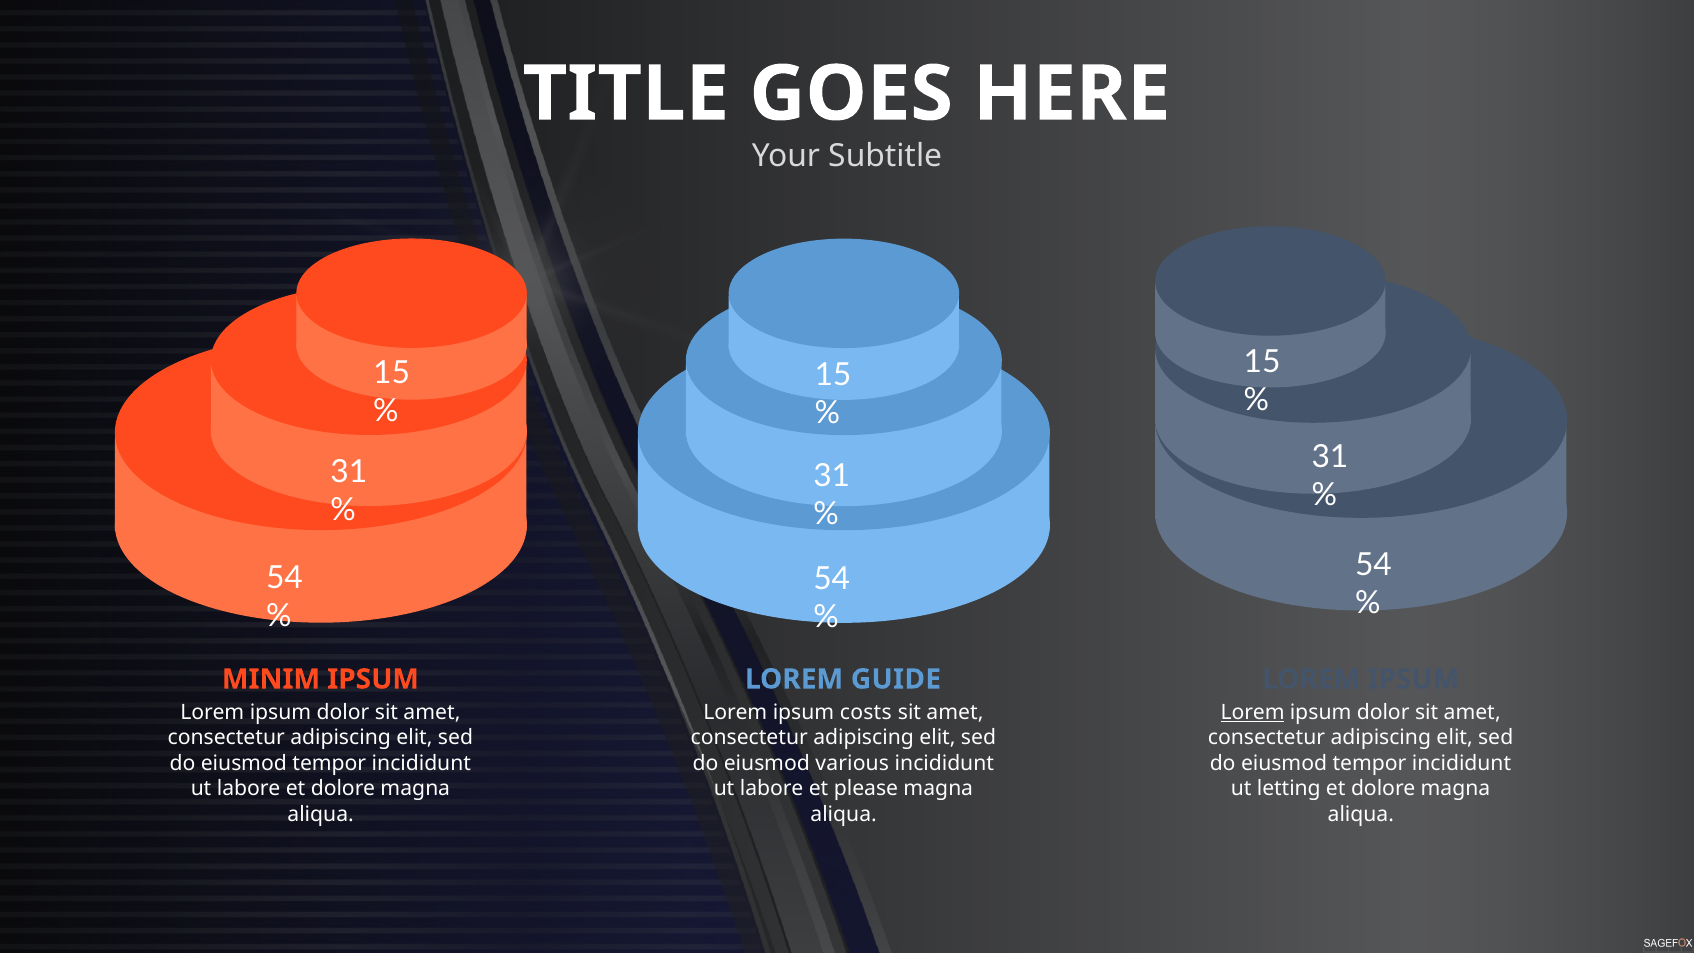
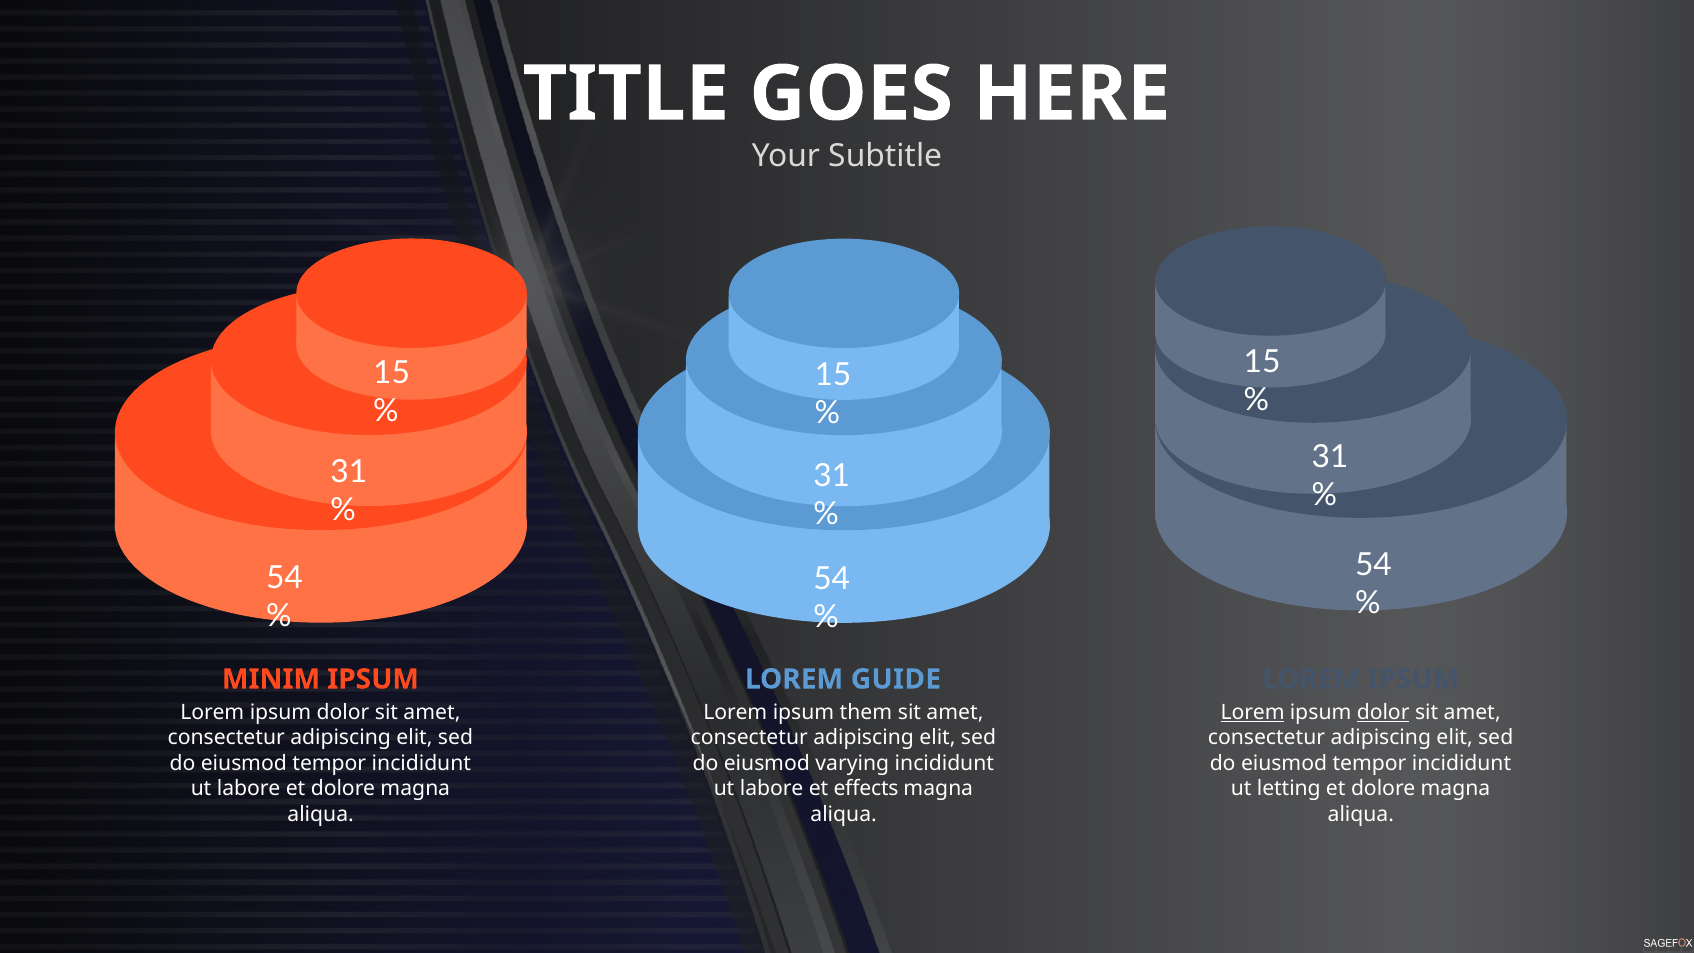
costs: costs -> them
dolor at (1383, 712) underline: none -> present
various: various -> varying
please: please -> effects
